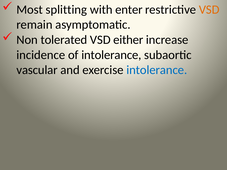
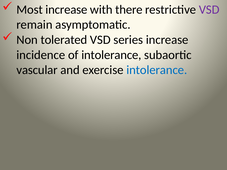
Most splitting: splitting -> increase
enter: enter -> there
VSD at (209, 10) colour: orange -> purple
either: either -> series
